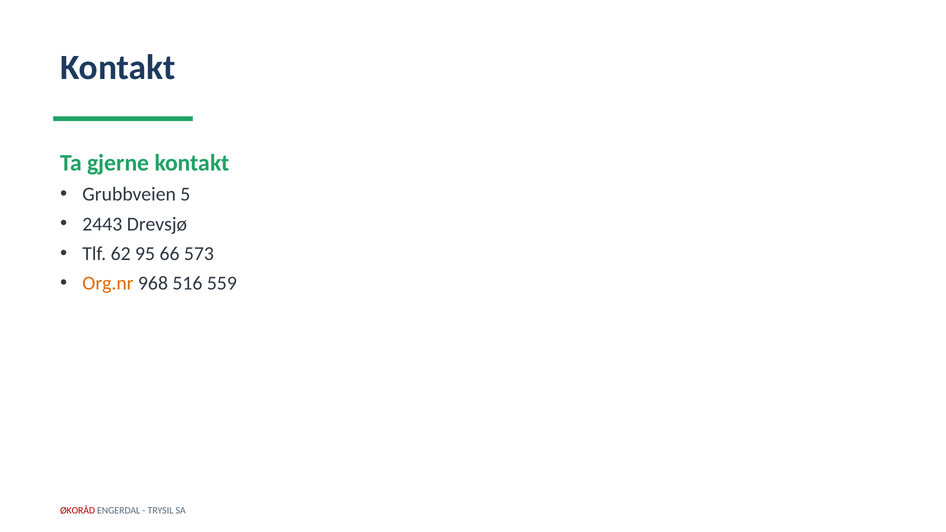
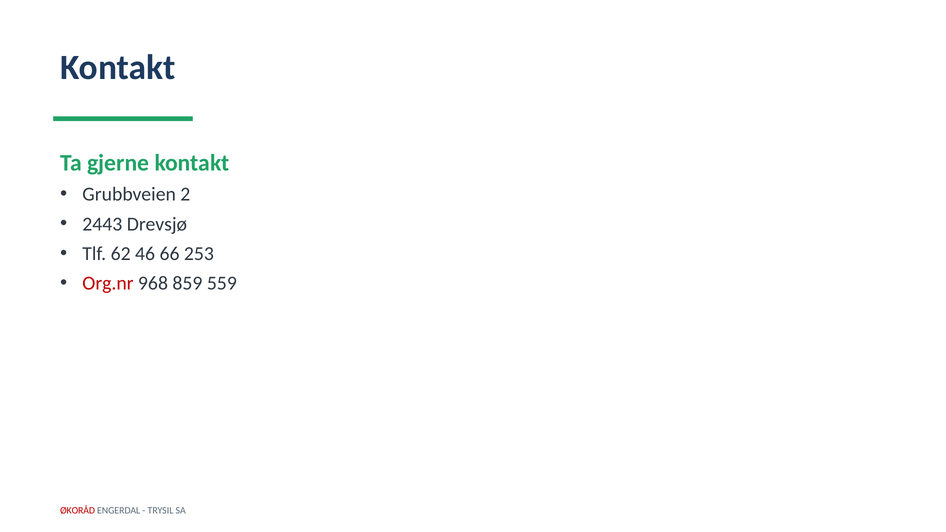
5: 5 -> 2
95: 95 -> 46
573: 573 -> 253
Org.nr colour: orange -> red
516: 516 -> 859
